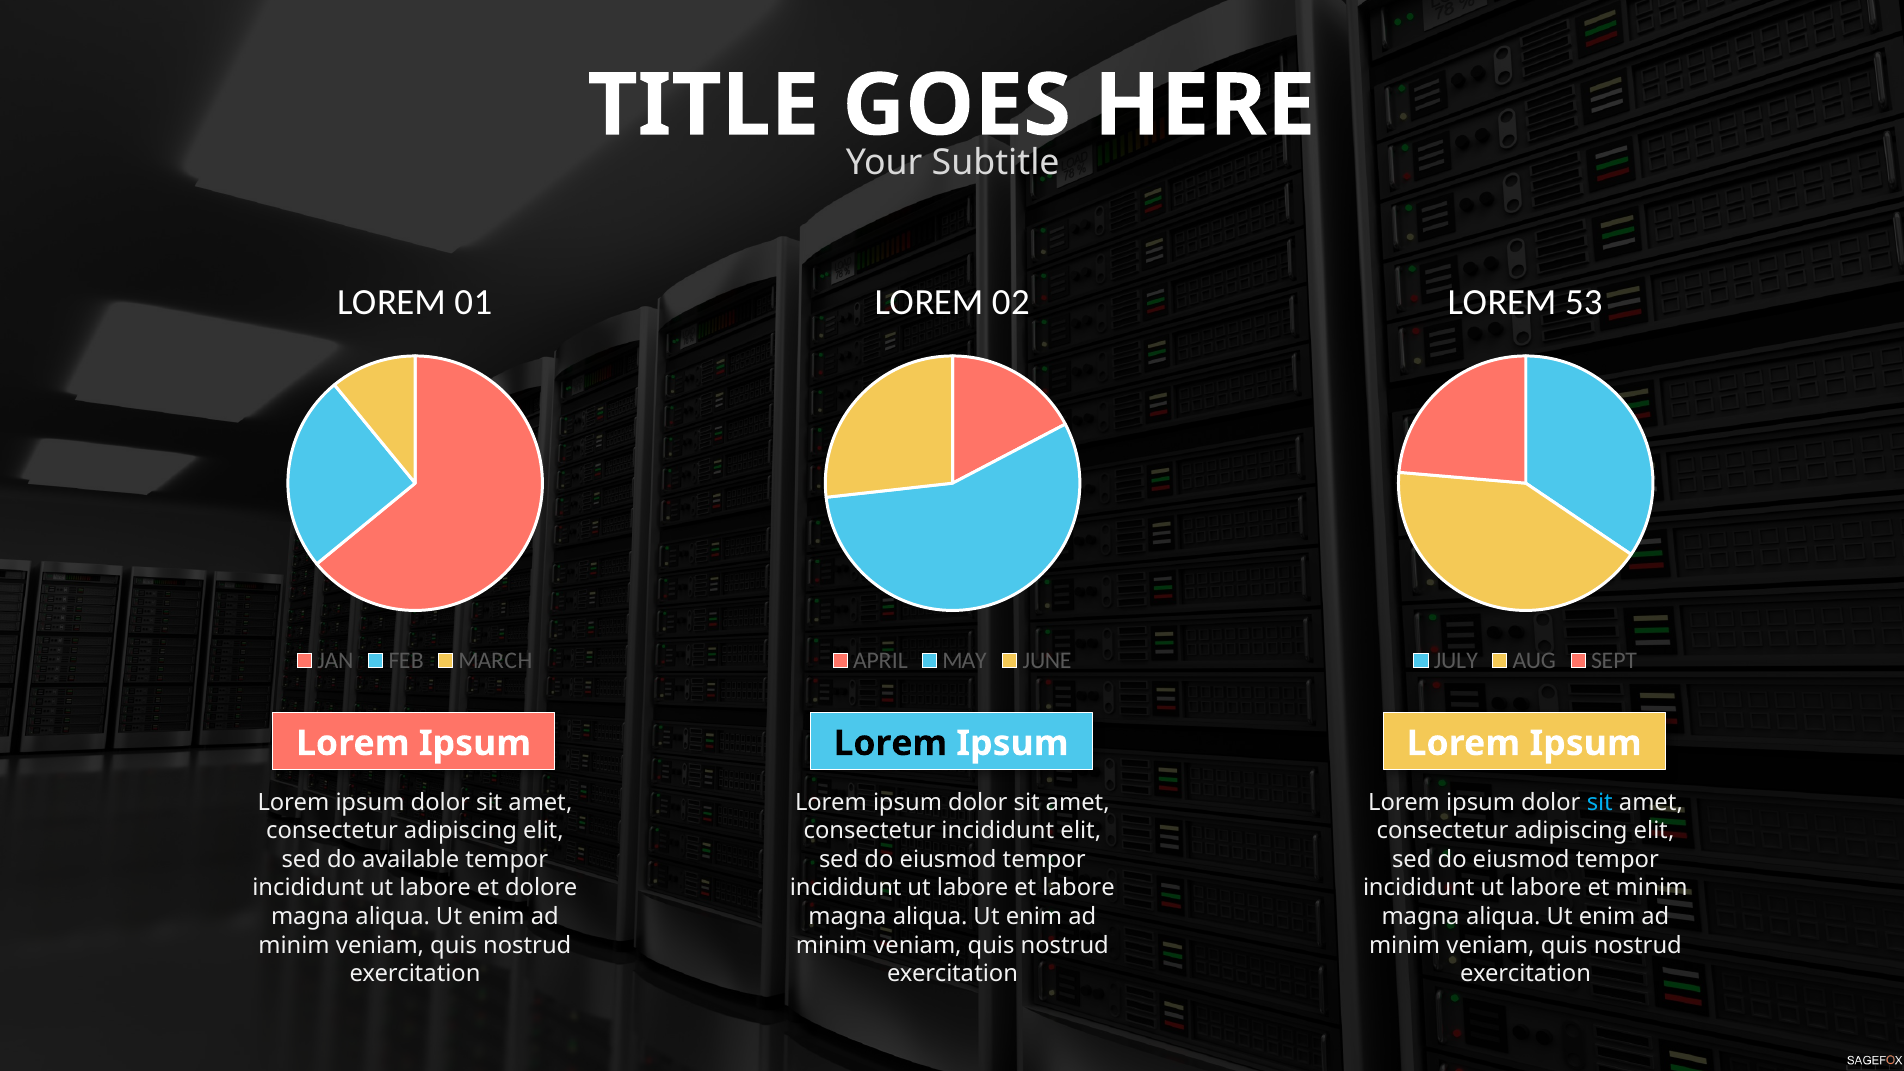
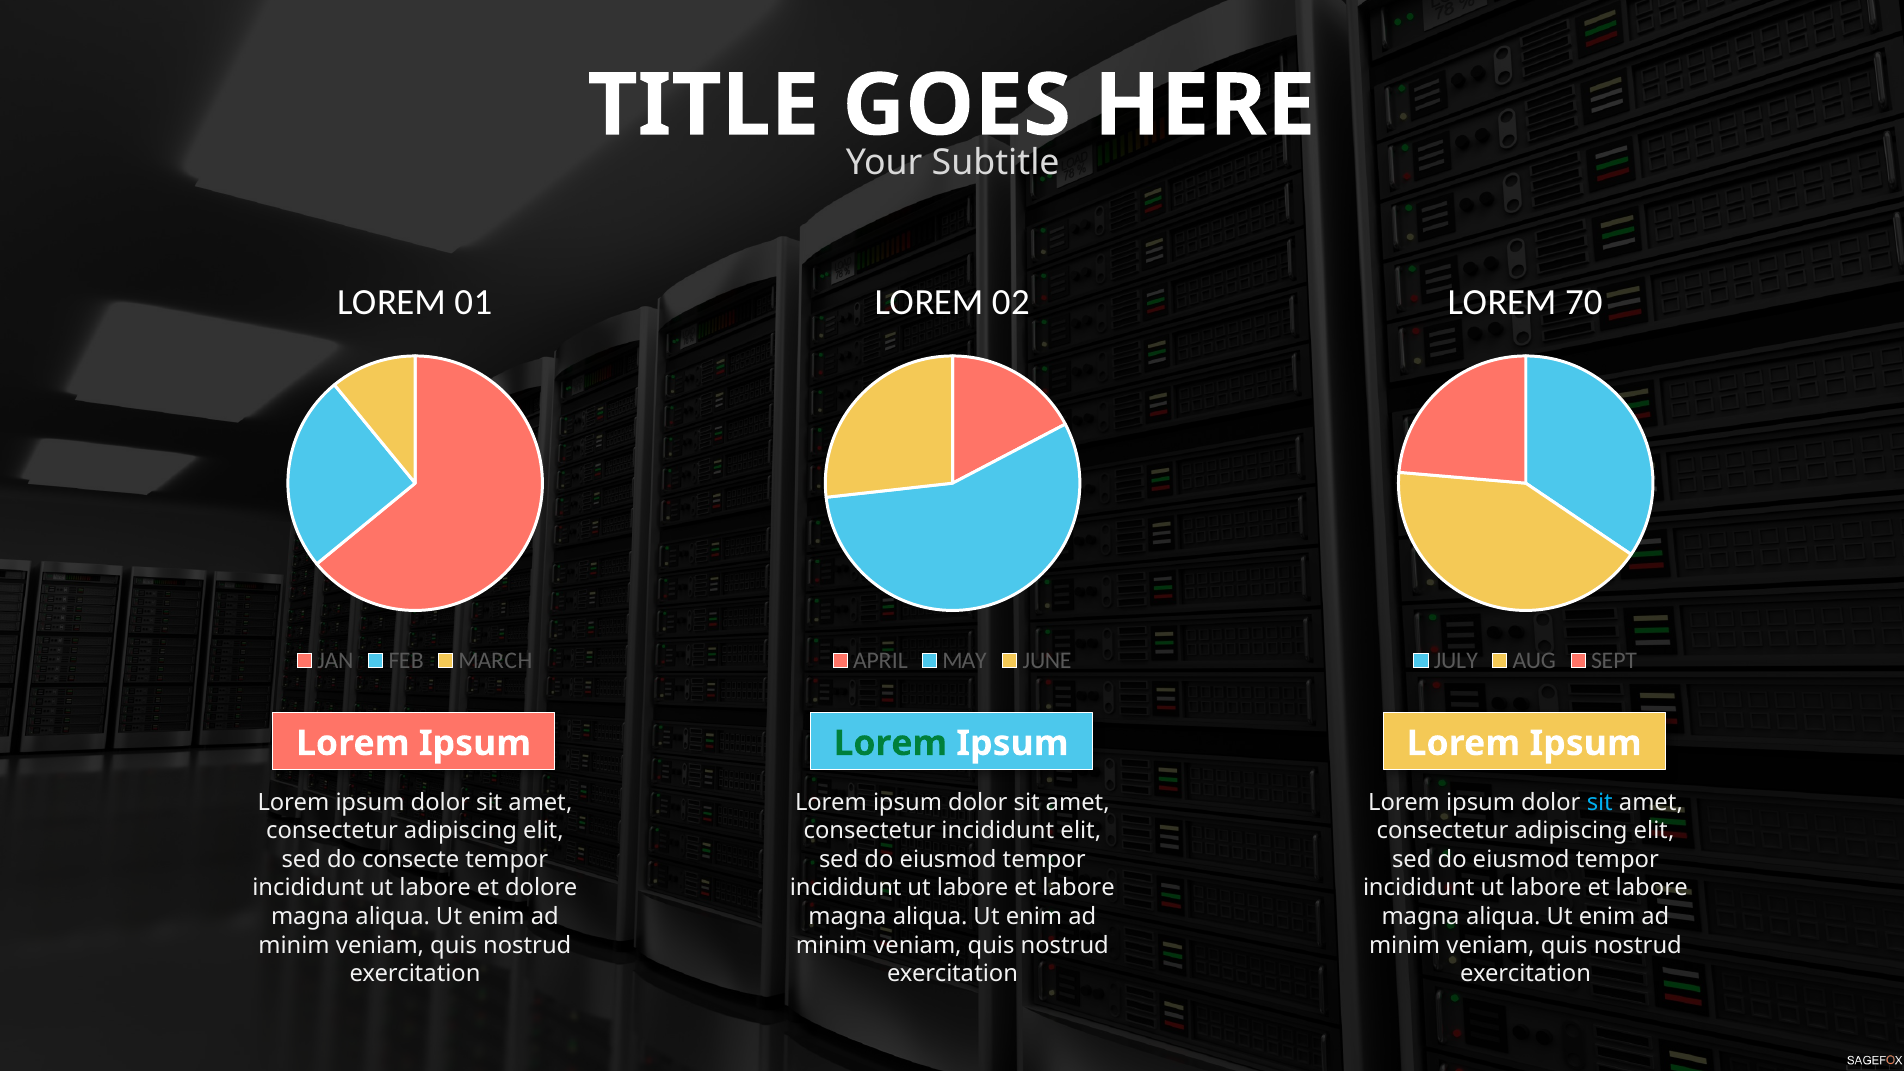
53: 53 -> 70
Lorem at (890, 743) colour: black -> green
available: available -> consecte
minim at (1652, 888): minim -> labore
